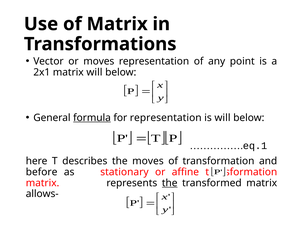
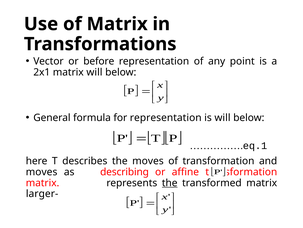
or moves: moves -> before
formula underline: present -> none
before at (42, 171): before -> moves
stationary: stationary -> describing
allows-: allows- -> larger-
